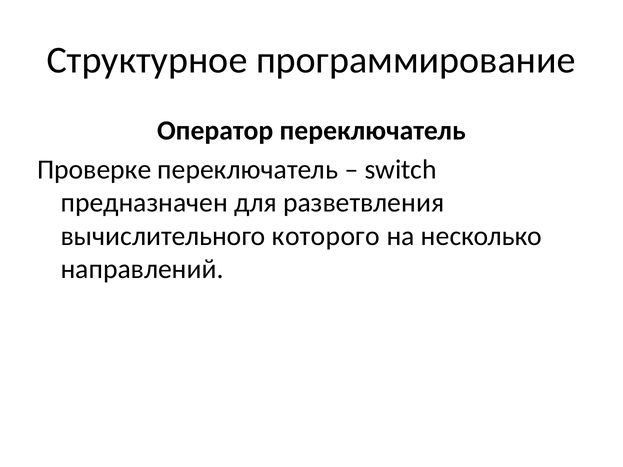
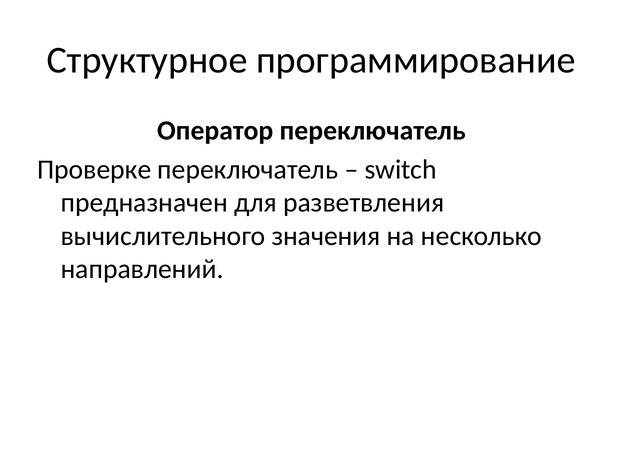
которого: которого -> значения
